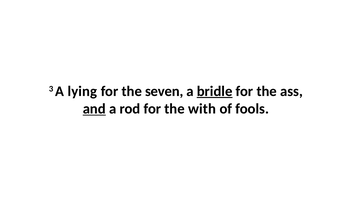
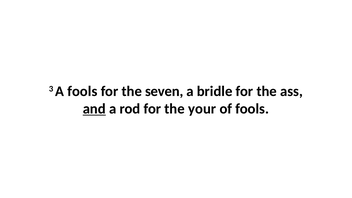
A lying: lying -> fools
bridle underline: present -> none
with: with -> your
